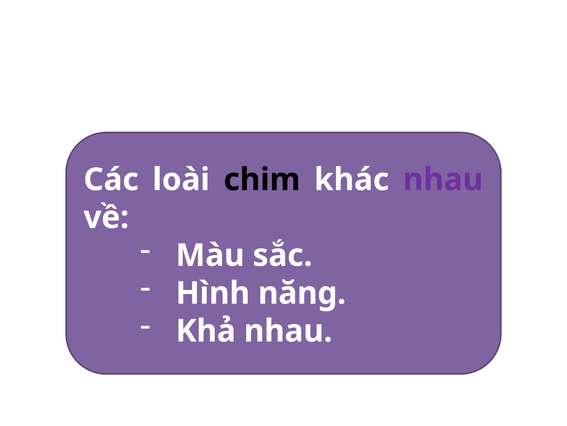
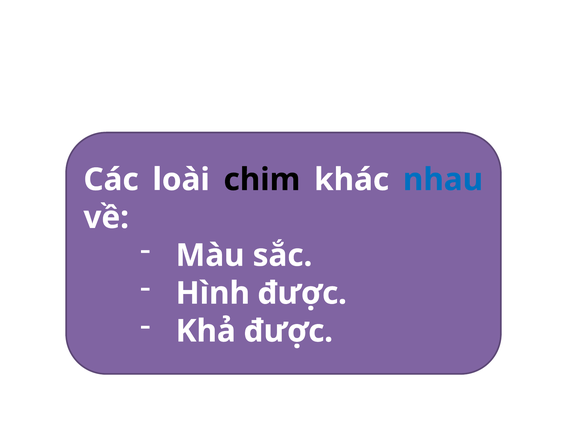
nhau at (443, 179) colour: purple -> blue
Hình năng: năng -> được
Khả nhau: nhau -> được
